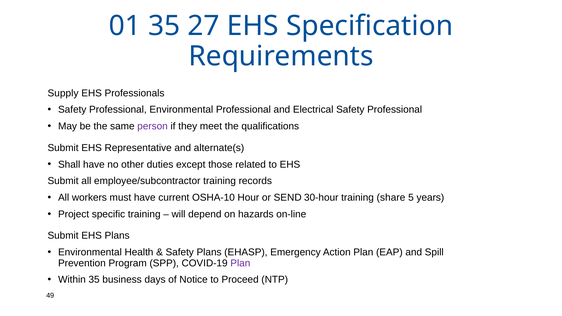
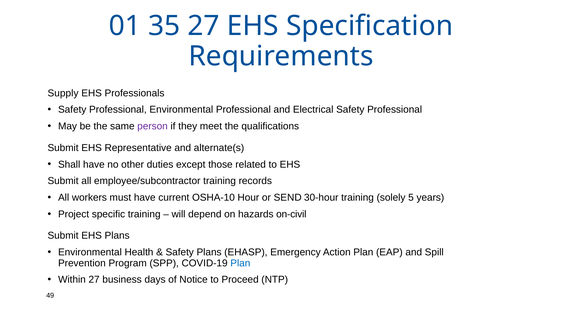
share: share -> solely
on-line: on-line -> on-civil
Plan at (240, 263) colour: purple -> blue
Within 35: 35 -> 27
